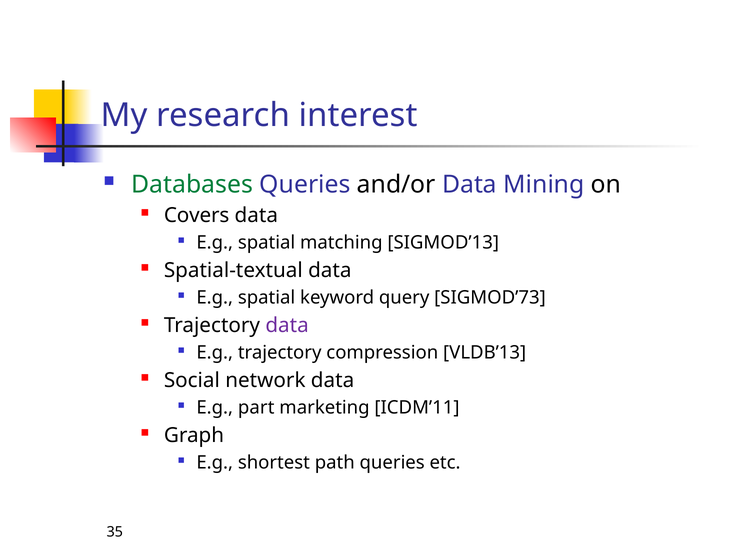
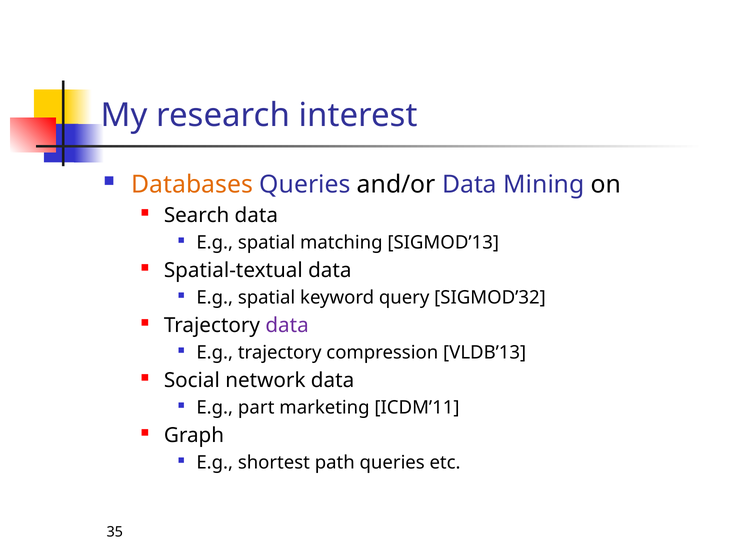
Databases colour: green -> orange
Covers: Covers -> Search
SIGMOD’73: SIGMOD’73 -> SIGMOD’32
